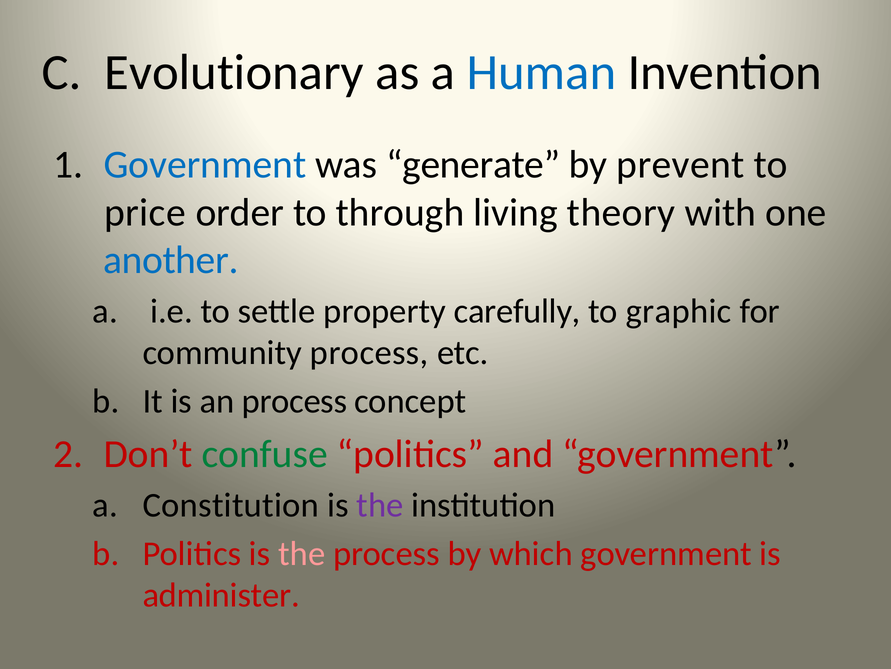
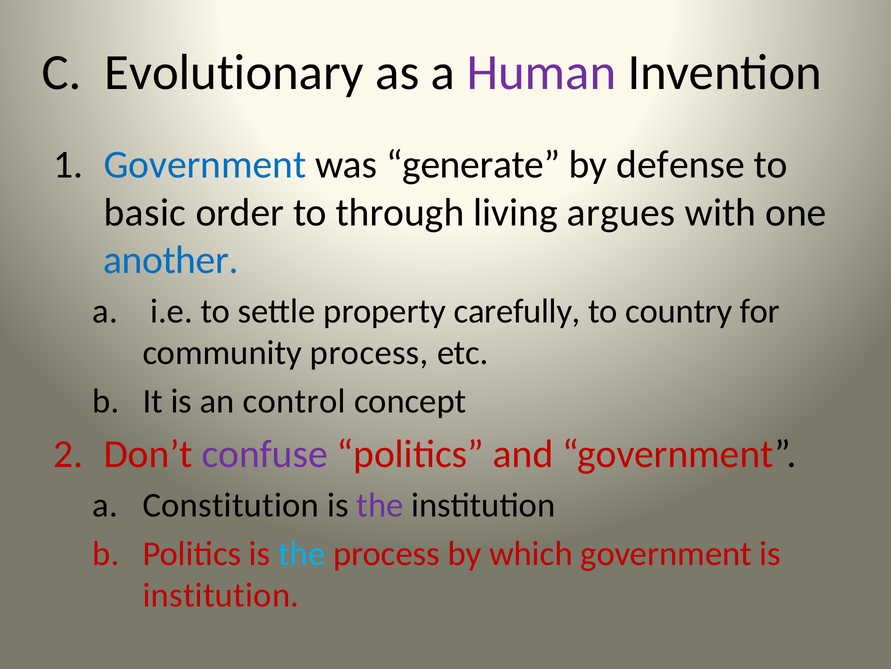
Human colour: blue -> purple
prevent: prevent -> defense
price: price -> basic
theory: theory -> argues
graphic: graphic -> country
an process: process -> control
confuse colour: green -> purple
the at (302, 553) colour: pink -> light blue
administer at (221, 595): administer -> institution
